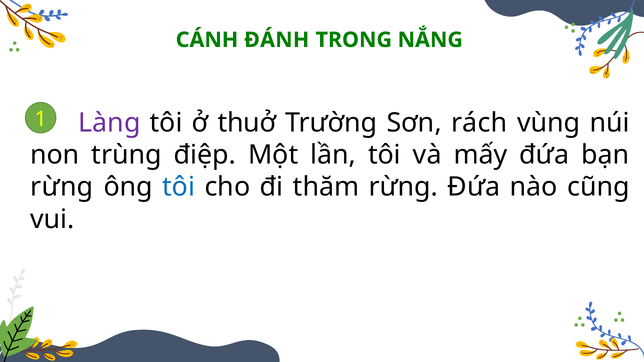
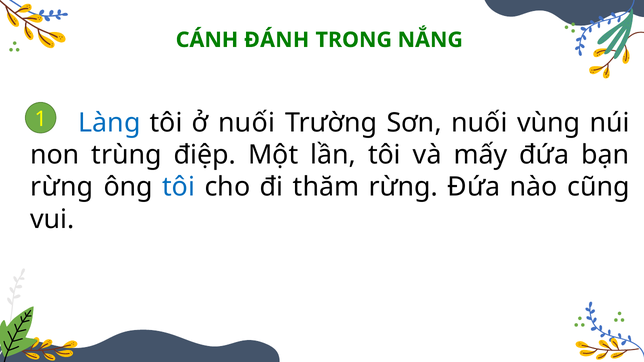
Làng colour: purple -> blue
ở thuở: thuở -> nuối
Sơn rách: rách -> nuối
